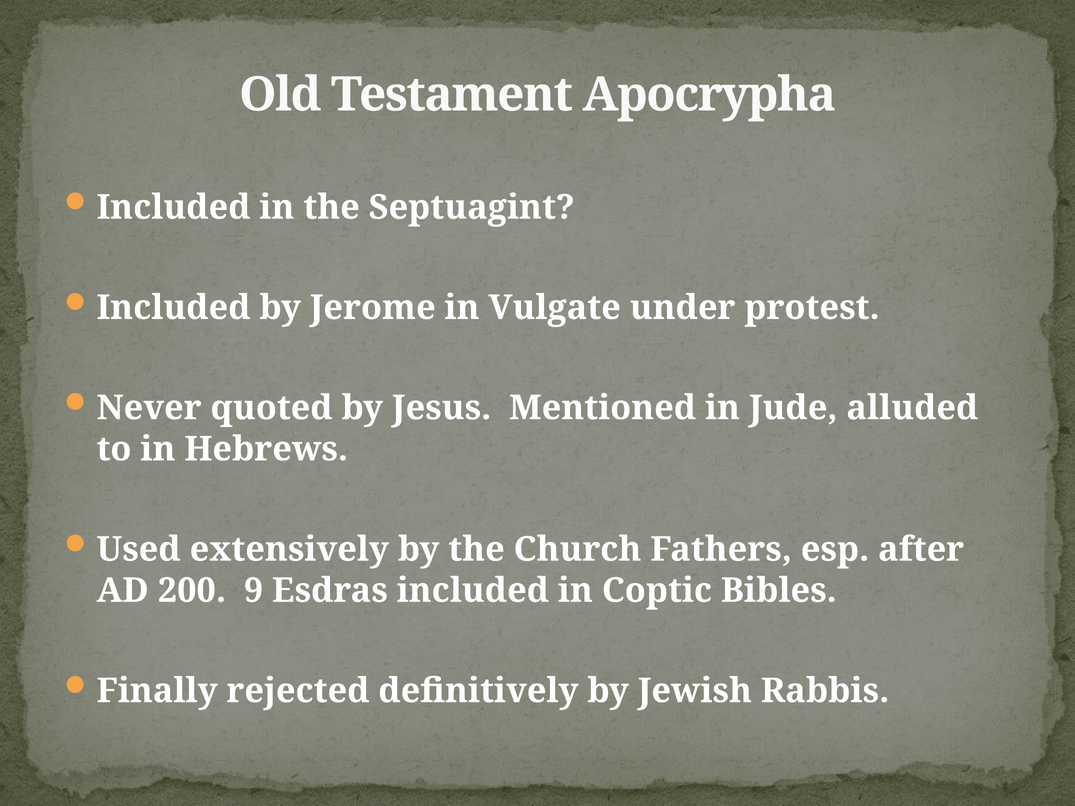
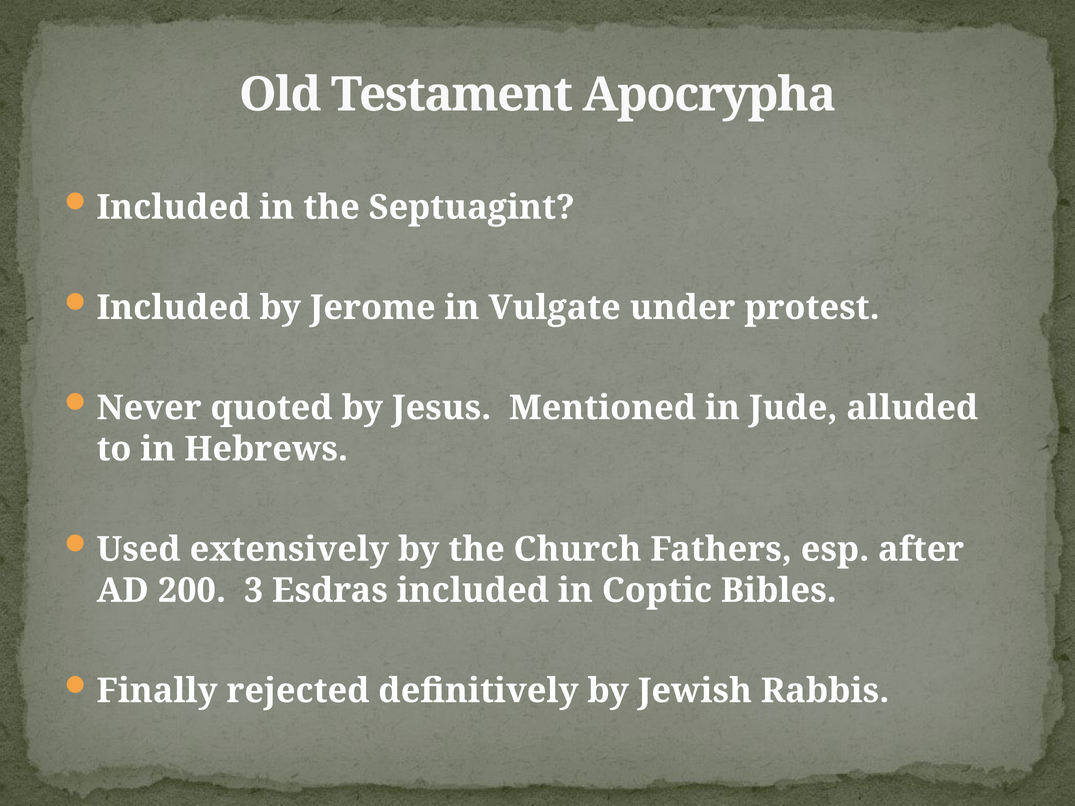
9: 9 -> 3
